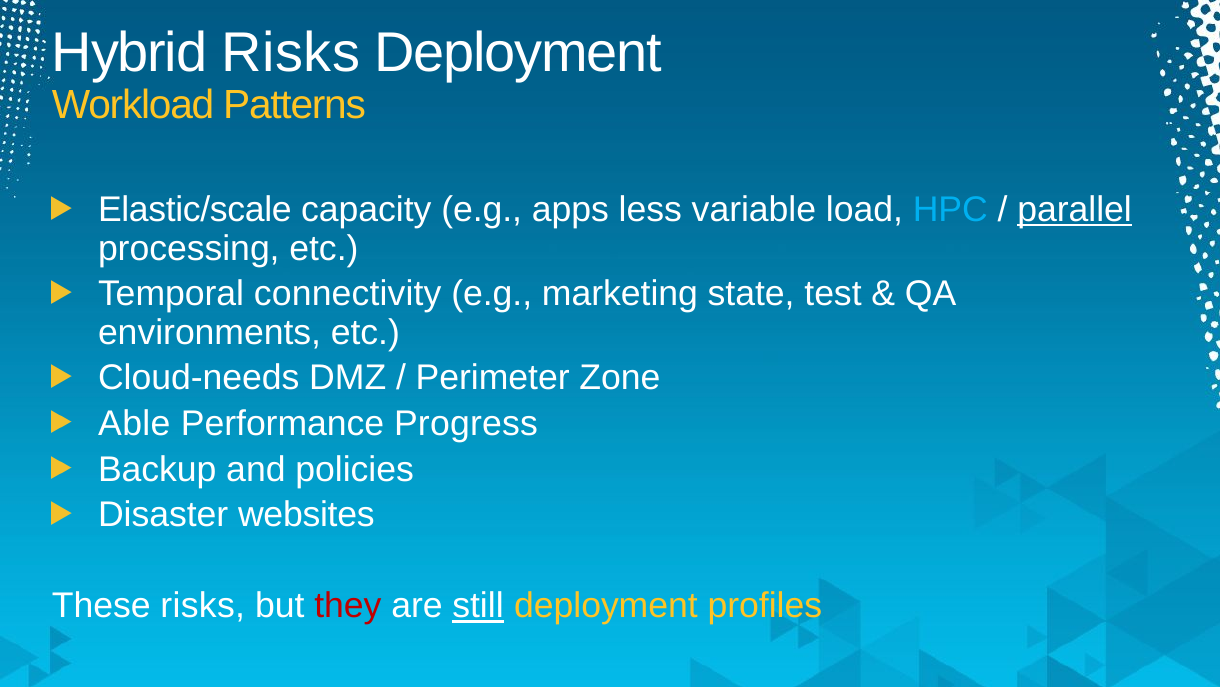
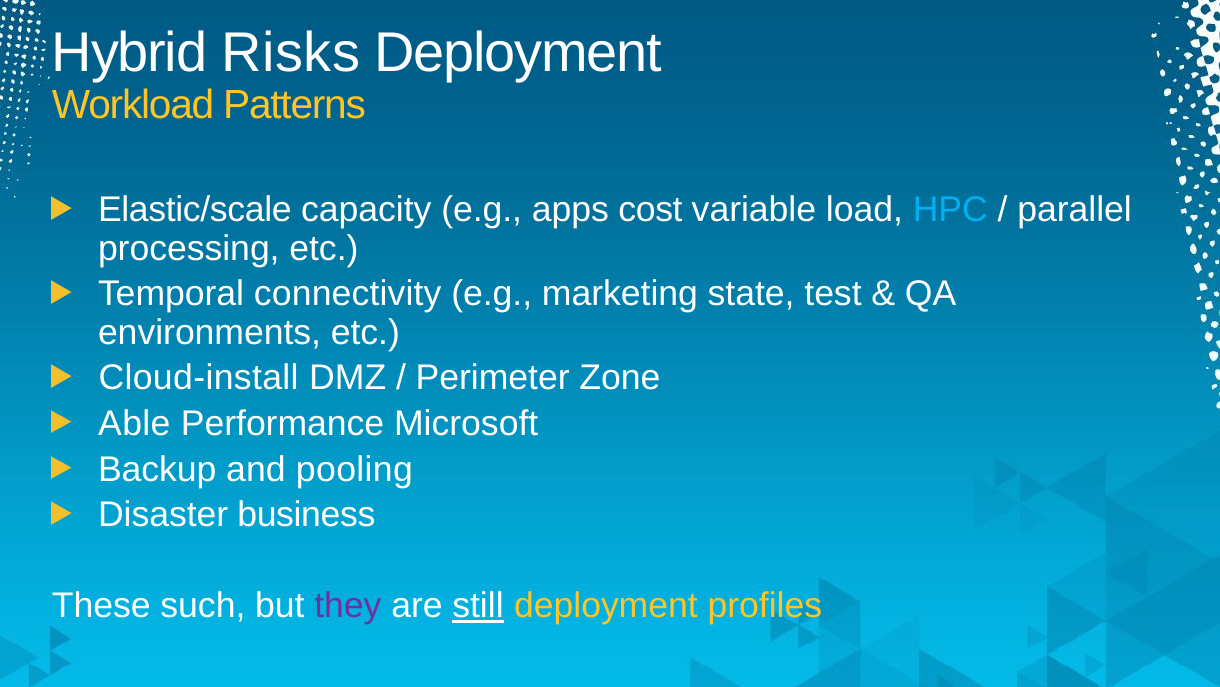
less: less -> cost
parallel underline: present -> none
Cloud-needs: Cloud-needs -> Cloud-install
Progress: Progress -> Microsoft
policies: policies -> pooling
websites: websites -> business
These risks: risks -> such
they colour: red -> purple
